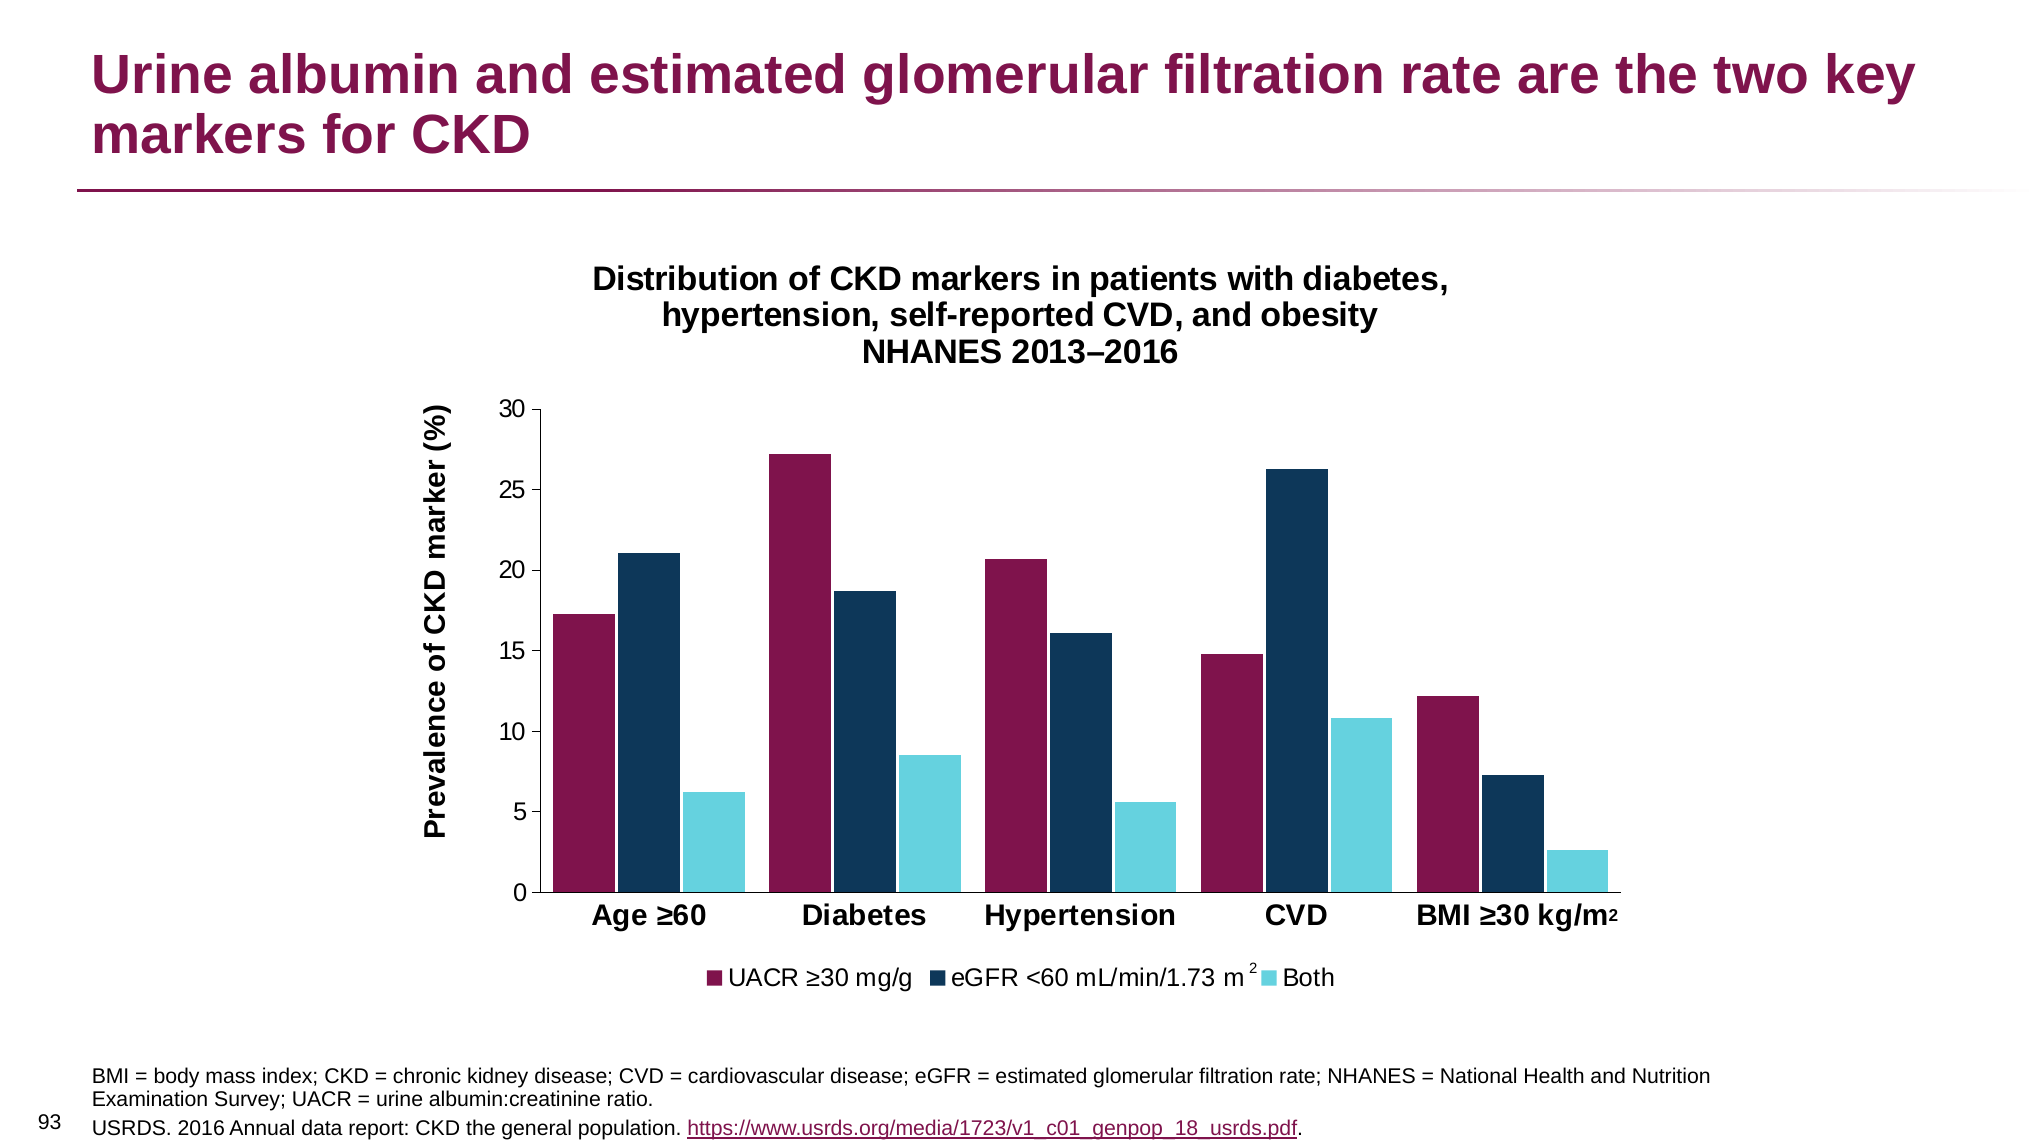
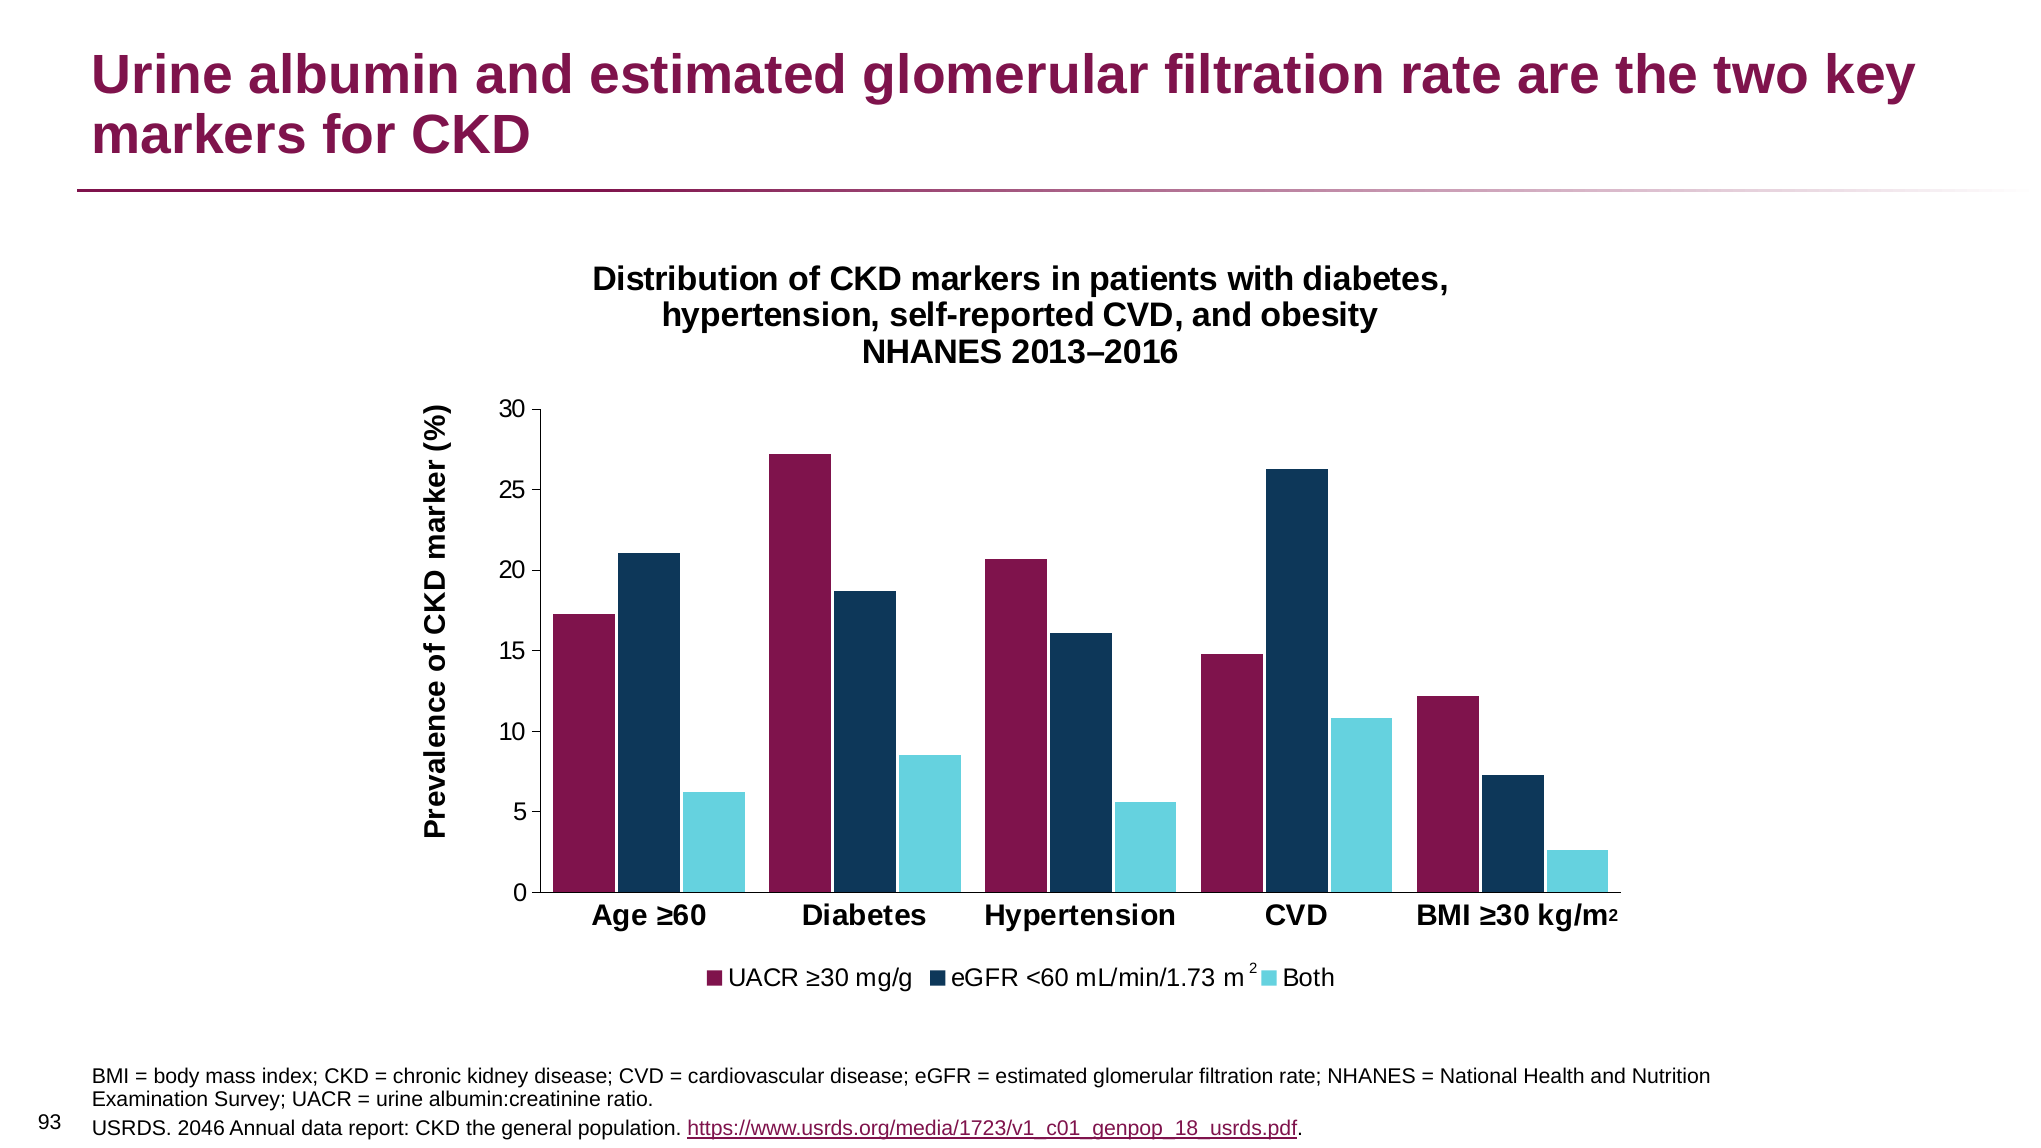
2016: 2016 -> 2046
